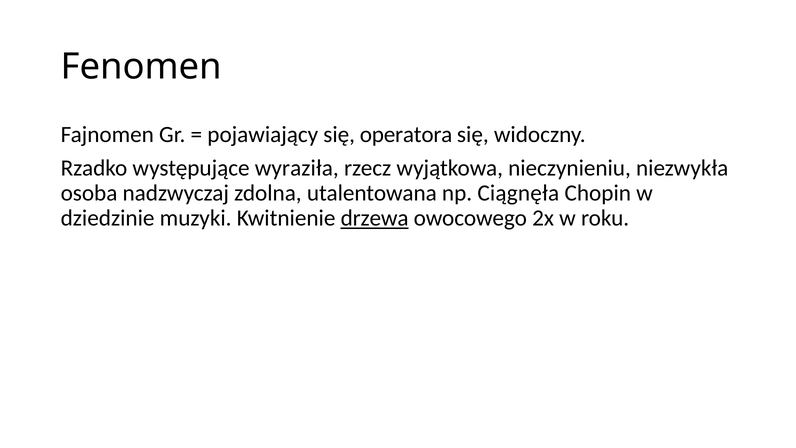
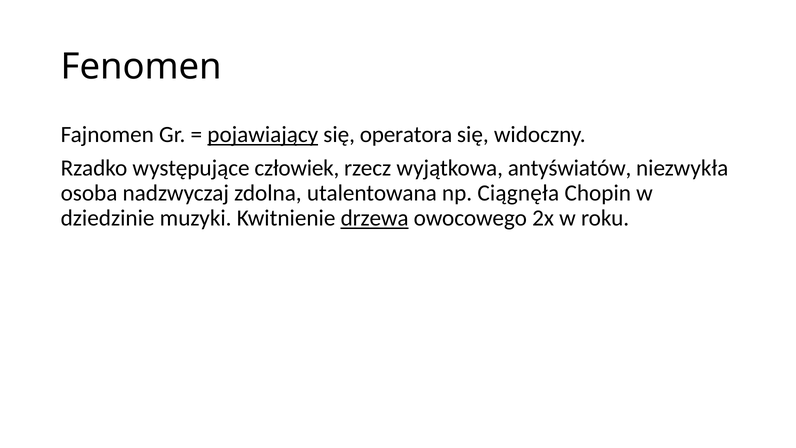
pojawiający underline: none -> present
wyraziła: wyraziła -> człowiek
nieczynieniu: nieczynieniu -> antyświatów
